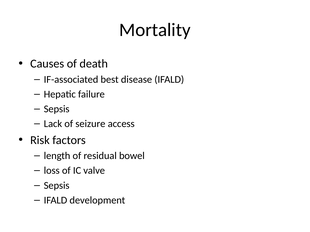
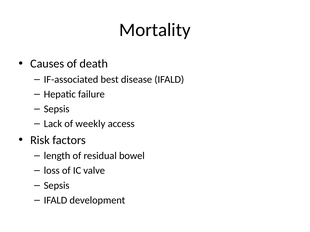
seizure: seizure -> weekly
